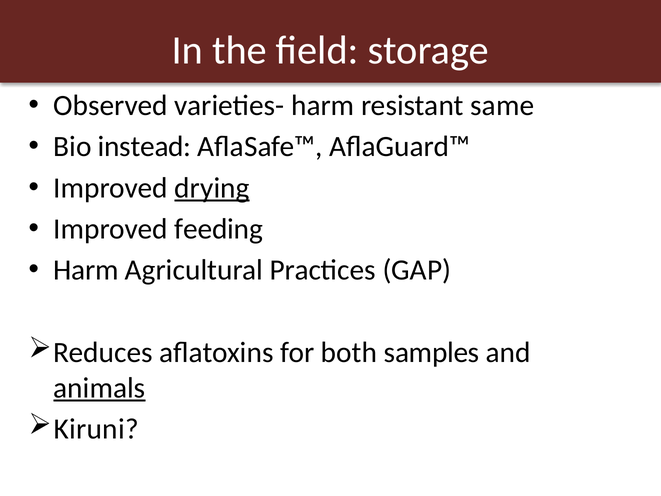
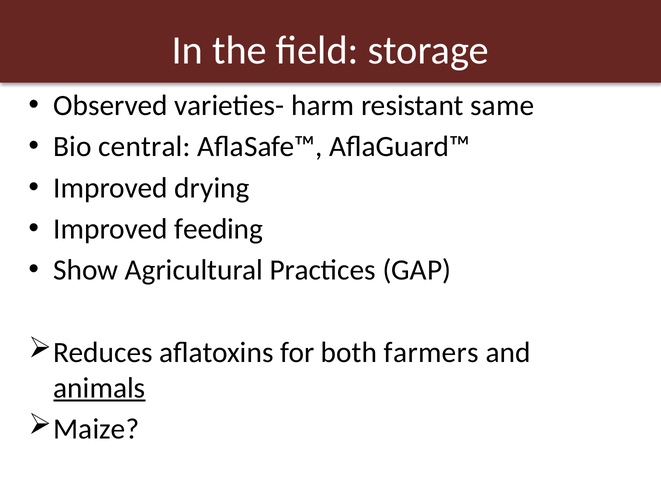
instead: instead -> central
drying underline: present -> none
Harm at (86, 270): Harm -> Show
samples: samples -> farmers
Kiruni: Kiruni -> Maize
